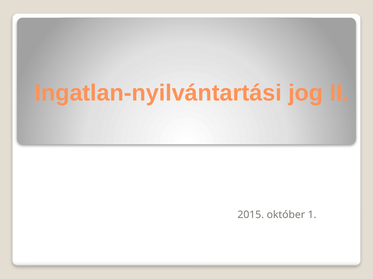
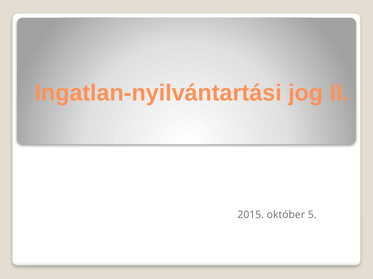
1: 1 -> 5
